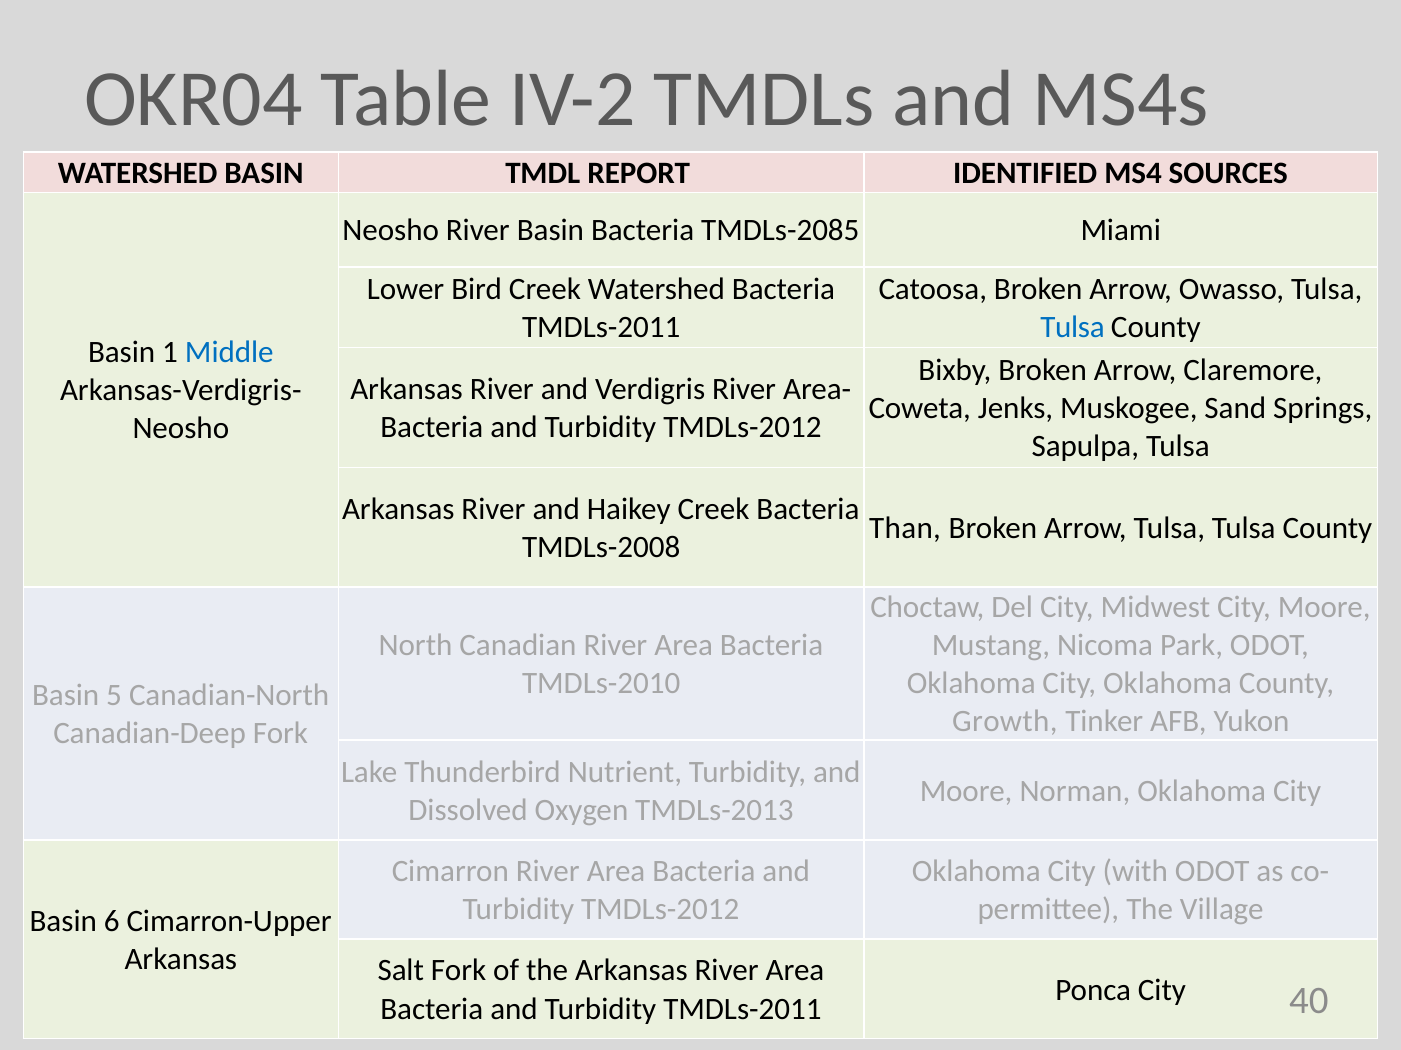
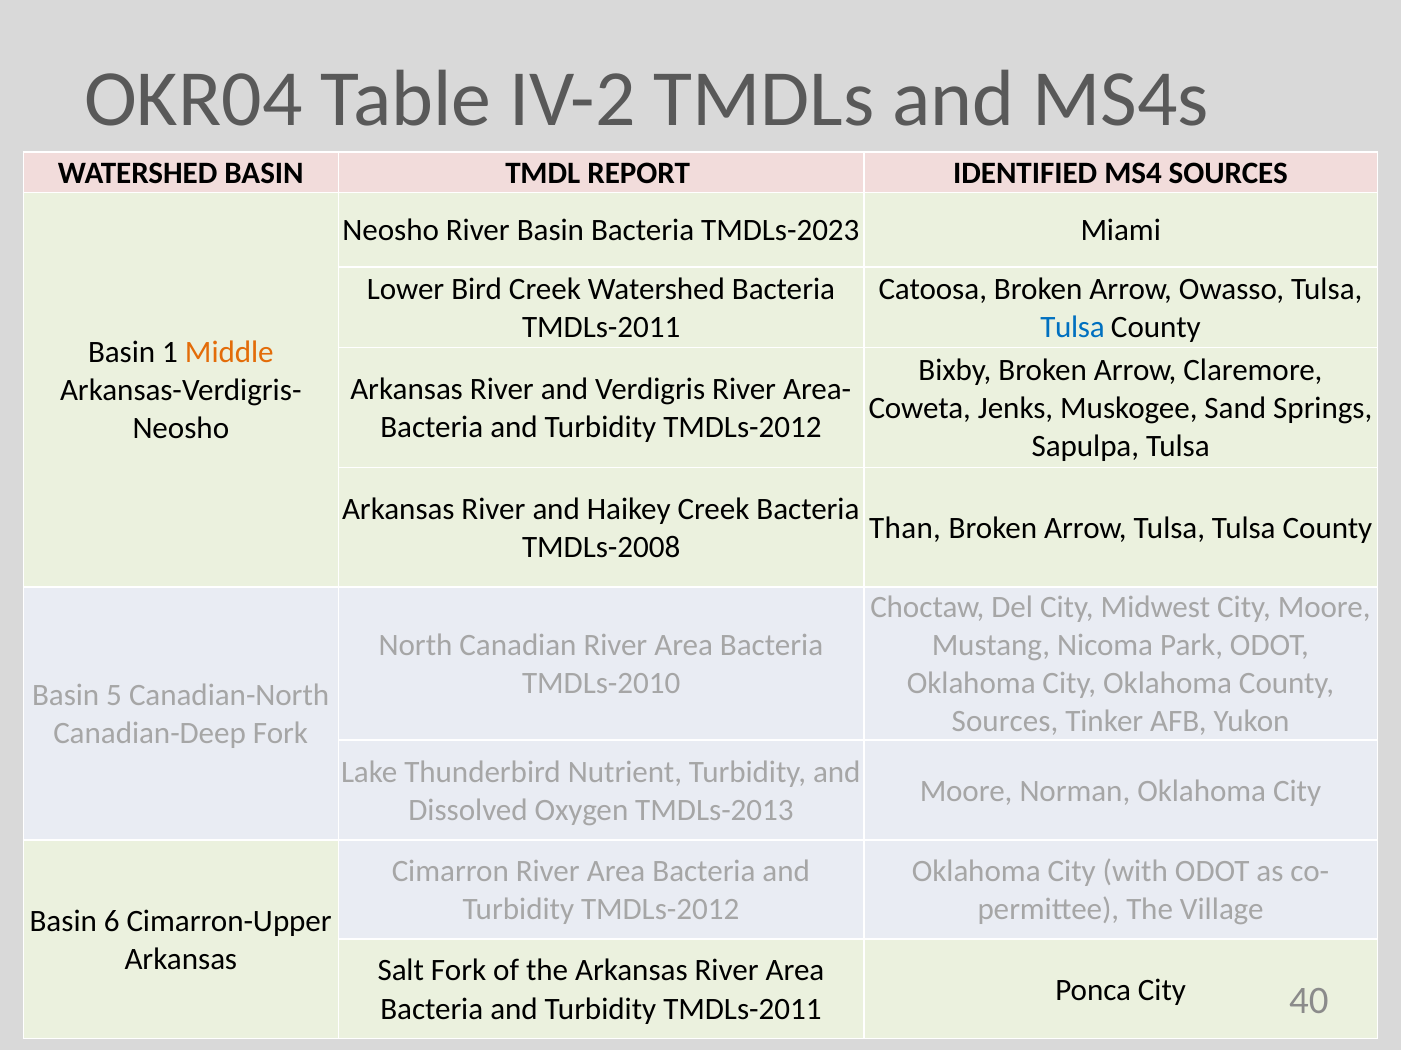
TMDLs-2085: TMDLs-2085 -> TMDLs-2023
Middle colour: blue -> orange
Growth at (1005, 722): Growth -> Sources
